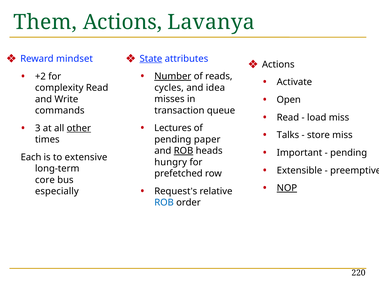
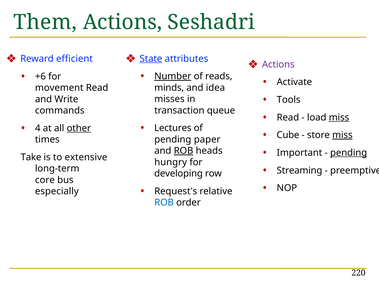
Lavanya: Lavanya -> Seshadri
mindset: mindset -> efficient
Actions at (278, 64) colour: black -> purple
+2: +2 -> +6
cycles: cycles -> minds
complexity: complexity -> movement
Open: Open -> Tools
miss at (339, 117) underline: none -> present
3: 3 -> 4
Talks: Talks -> Cube
miss at (342, 135) underline: none -> present
pending at (349, 153) underline: none -> present
Each: Each -> Take
Extensible: Extensible -> Streaming
prefetched: prefetched -> developing
NOP underline: present -> none
